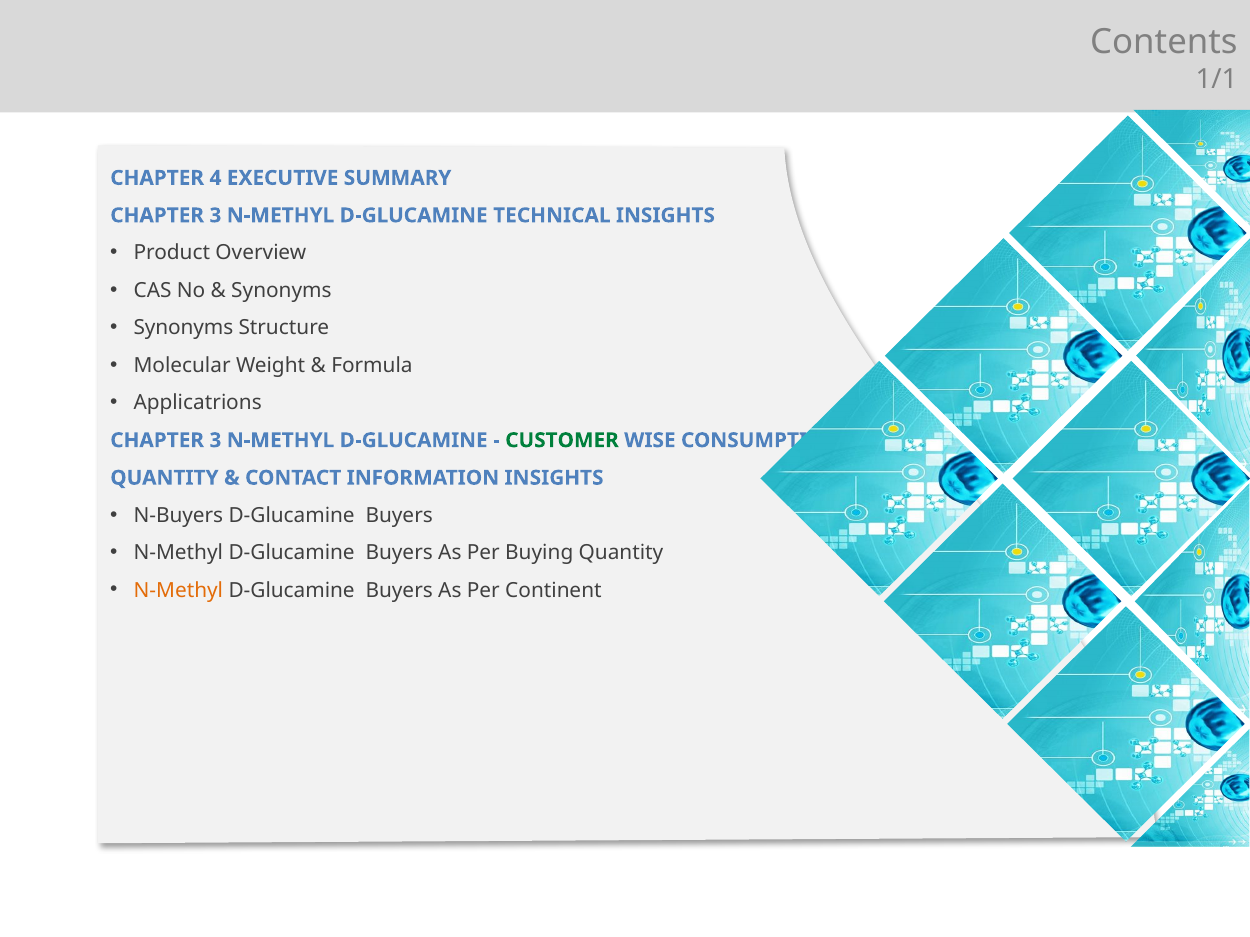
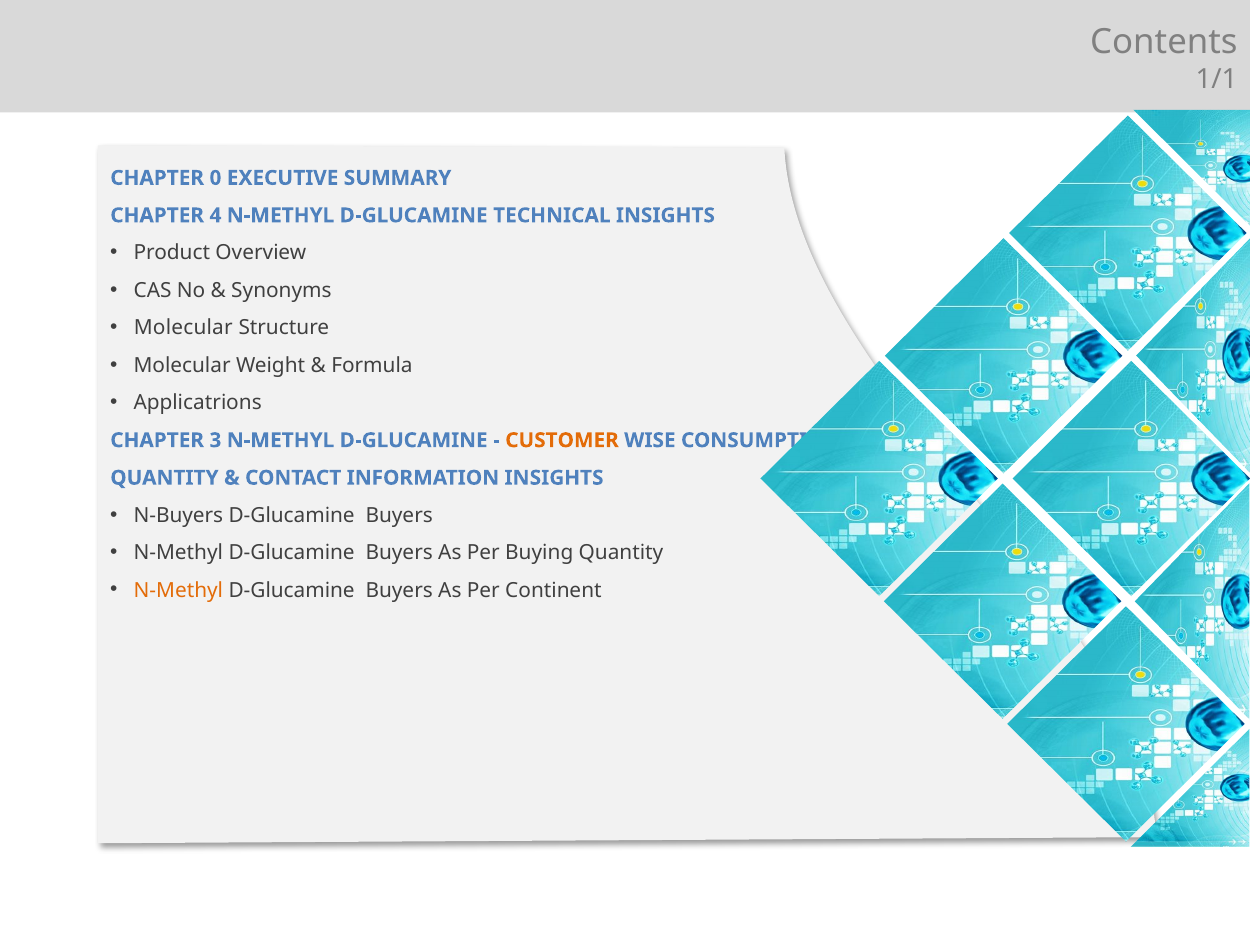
4: 4 -> 0
3 at (215, 216): 3 -> 4
Synonyms at (183, 328): Synonyms -> Molecular
CUSTOMER colour: green -> orange
